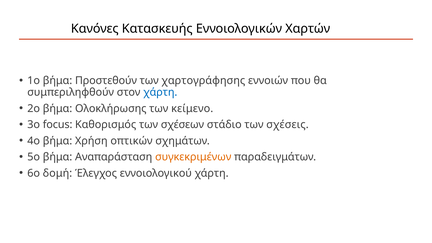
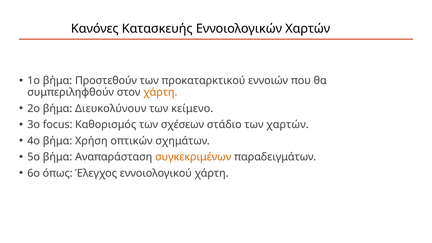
χαρτογράφησης: χαρτογράφησης -> προκαταρκτικού
χάρτη at (160, 92) colour: blue -> orange
Ολοκλήρωσης: Ολοκλήρωσης -> Διευκολύνουν
των σχέσεις: σχέσεις -> χαρτών
δομή: δομή -> όπως
